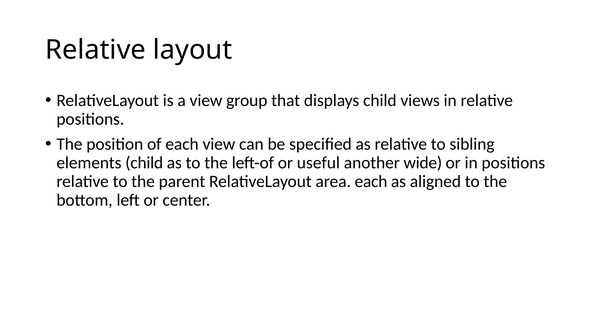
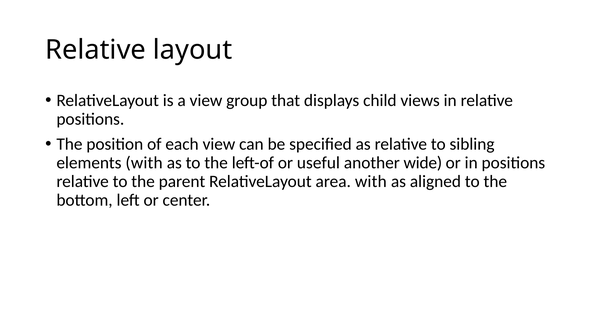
elements child: child -> with
area each: each -> with
